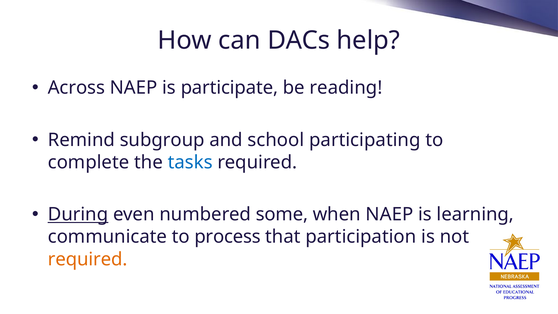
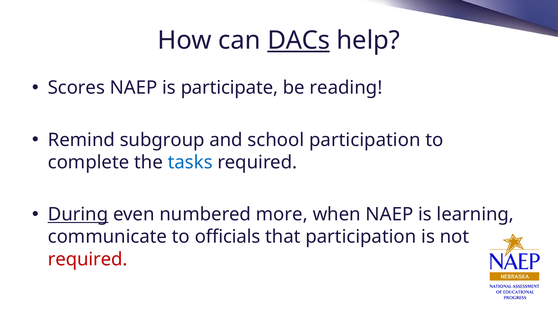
DACs underline: none -> present
Across: Across -> Scores
school participating: participating -> participation
some: some -> more
process: process -> officials
required at (88, 259) colour: orange -> red
